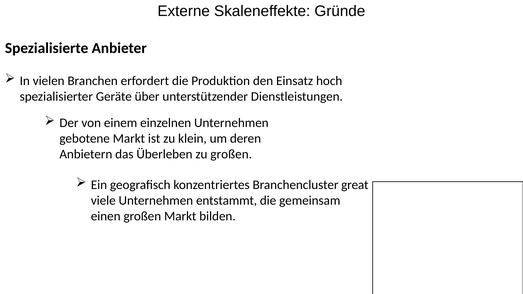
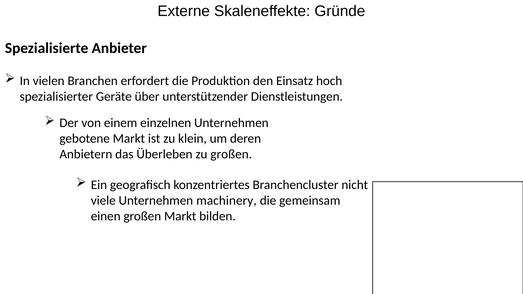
great: great -> nicht
entstammt: entstammt -> machinery
